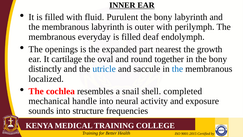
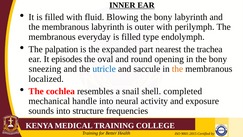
Purulent: Purulent -> Blowing
deaf: deaf -> type
openings: openings -> palpation
growth: growth -> trachea
cartilage: cartilage -> episodes
together: together -> opening
distinctly: distinctly -> sneezing
the at (177, 69) colour: blue -> orange
